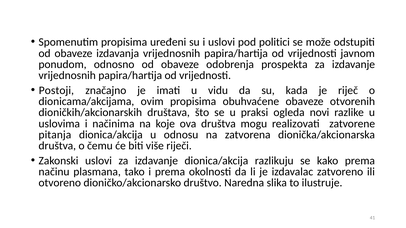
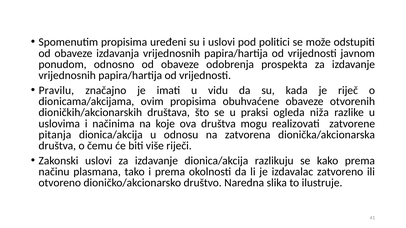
Postoji: Postoji -> Pravilu
novi: novi -> niža
